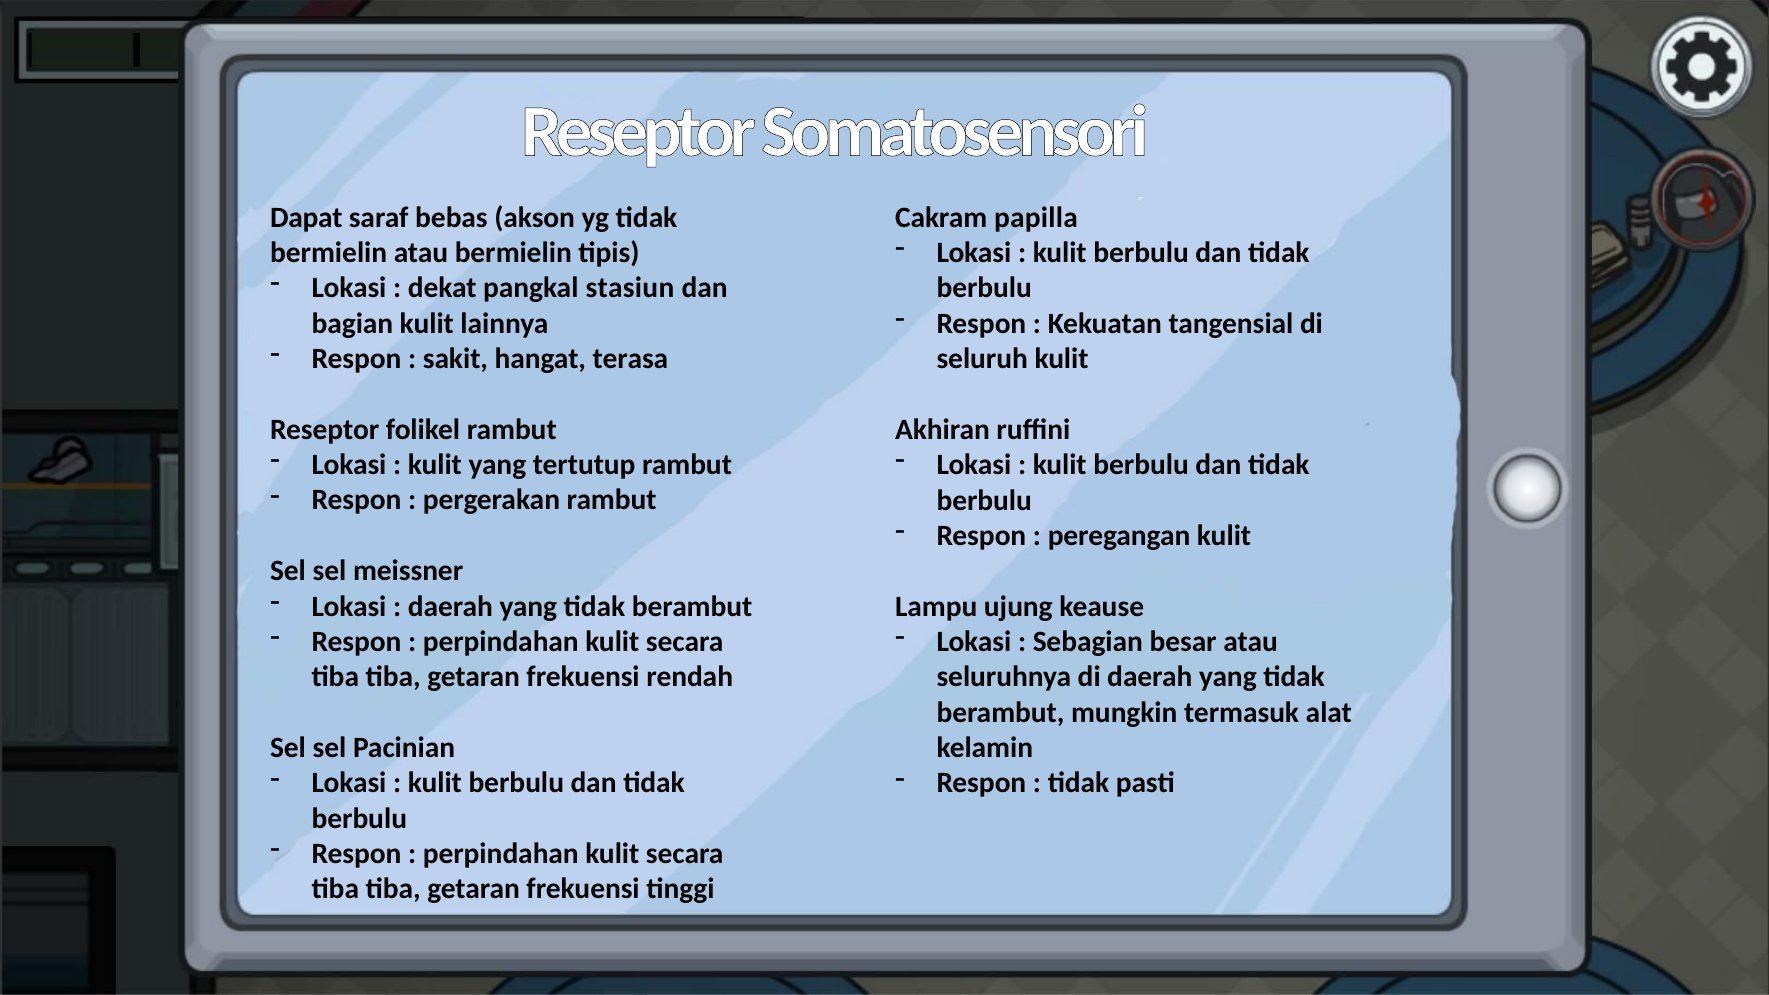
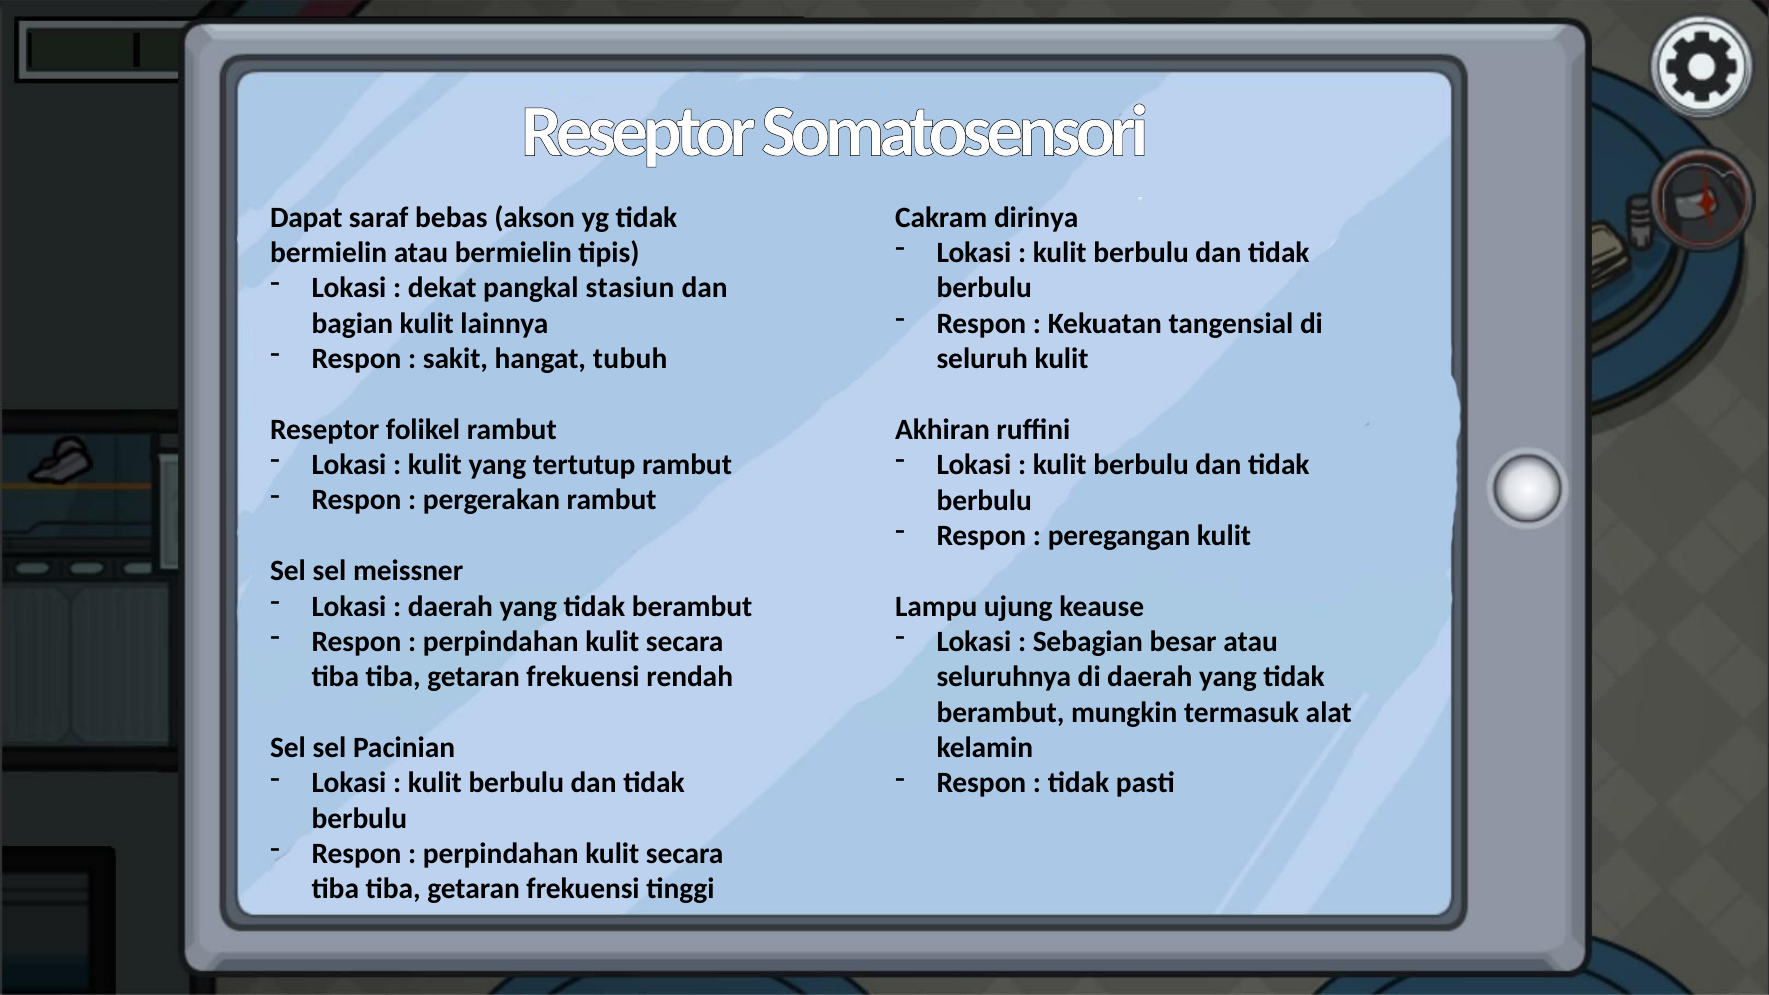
papilla: papilla -> dirinya
terasa: terasa -> tubuh
